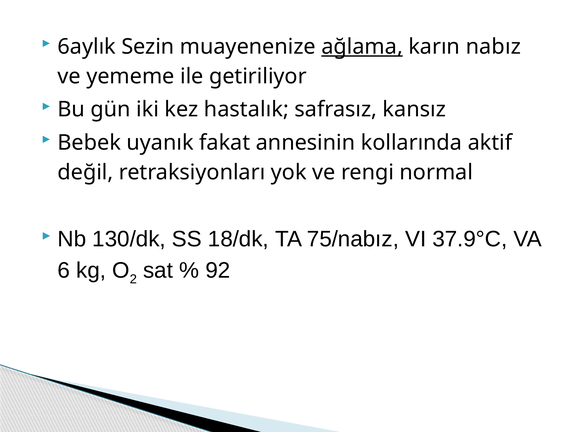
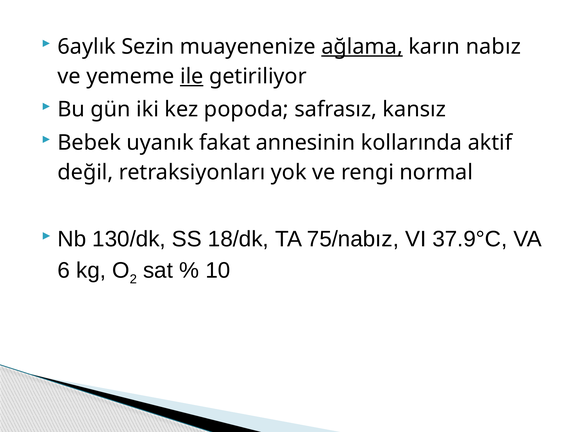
ile underline: none -> present
hastalık: hastalık -> popoda
92: 92 -> 10
